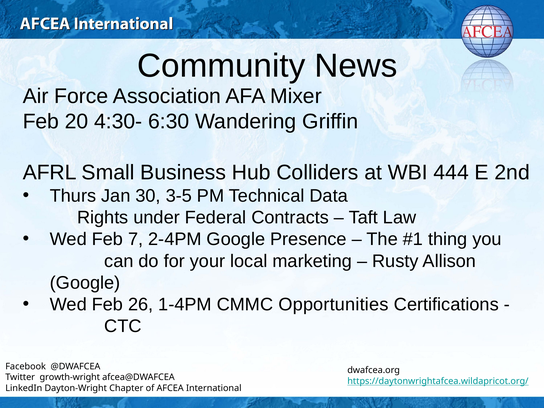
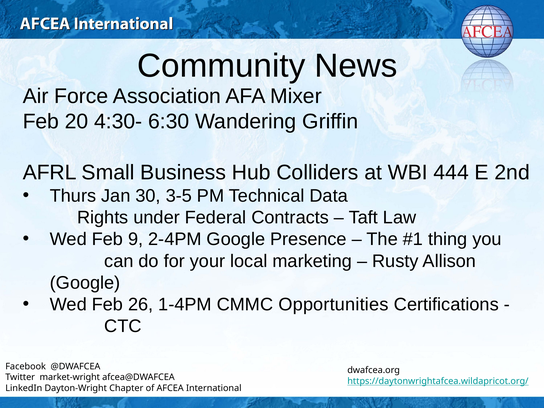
7: 7 -> 9
growth-wright: growth-wright -> market-wright
